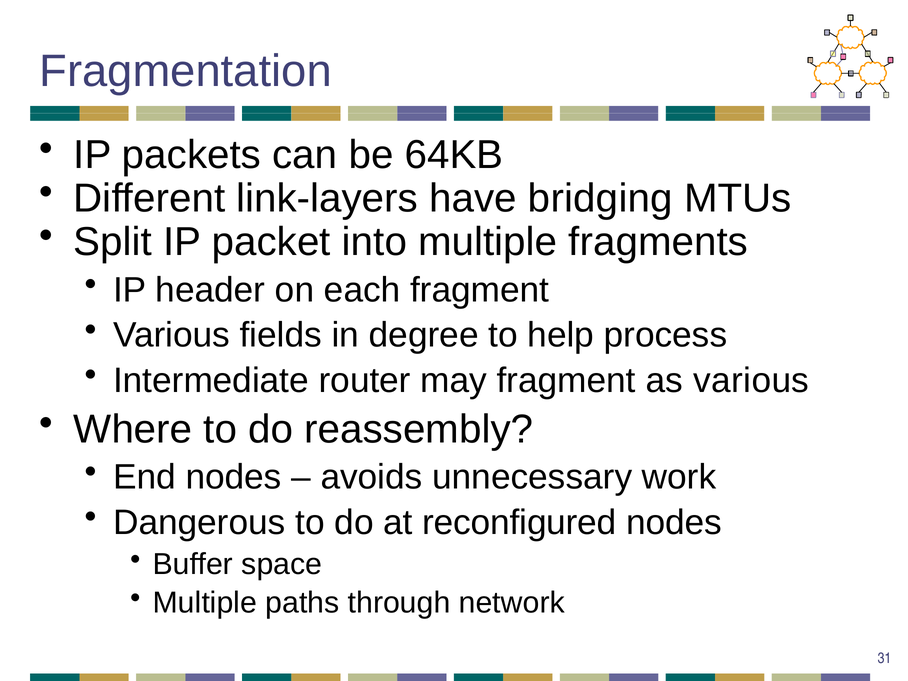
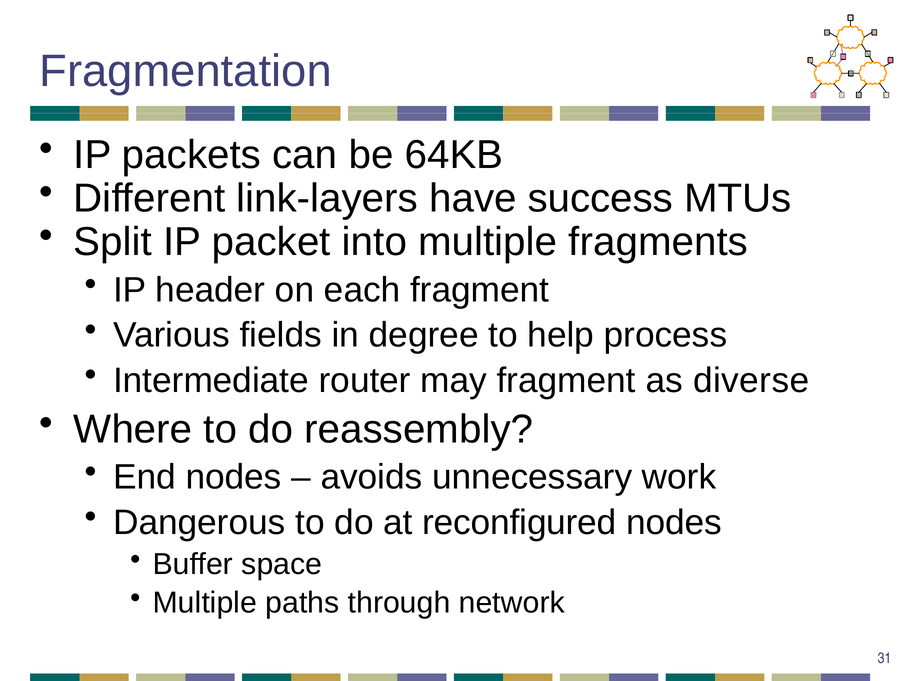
bridging: bridging -> success
as various: various -> diverse
